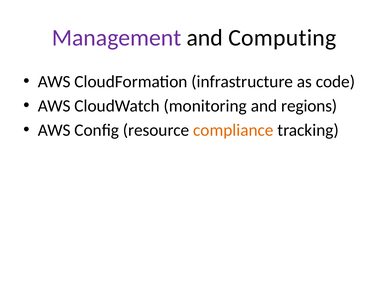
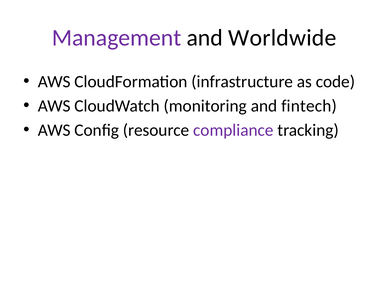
Computing: Computing -> Worldwide
regions: regions -> fintech
compliance colour: orange -> purple
